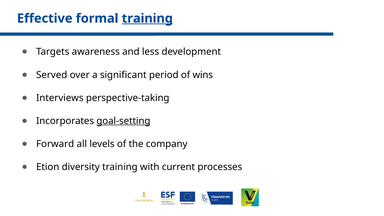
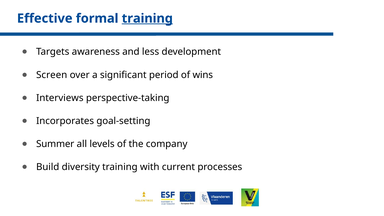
Served: Served -> Screen
goal-setting underline: present -> none
Forward: Forward -> Summer
Etion: Etion -> Build
